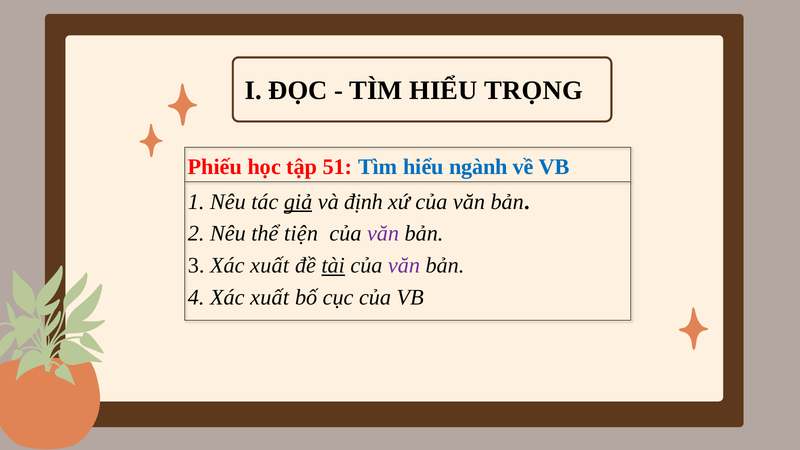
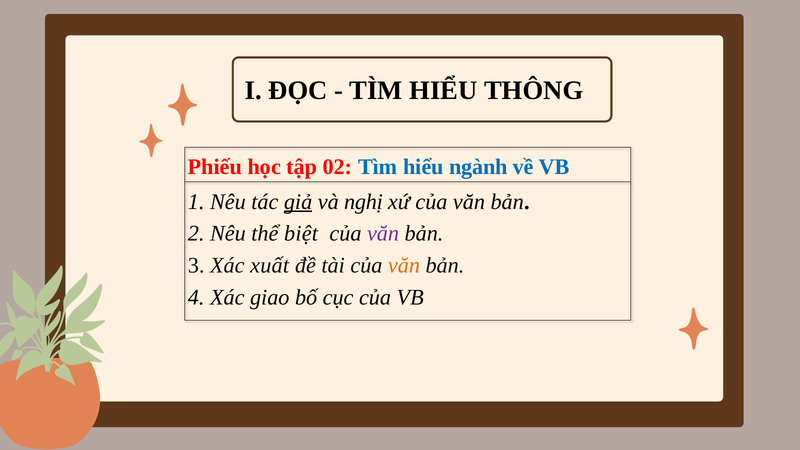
TRỌNG: TRỌNG -> THÔNG
51: 51 -> 02
định: định -> nghị
tiện: tiện -> biệt
tài underline: present -> none
văn at (404, 266) colour: purple -> orange
4 Xác xuất: xuất -> giao
